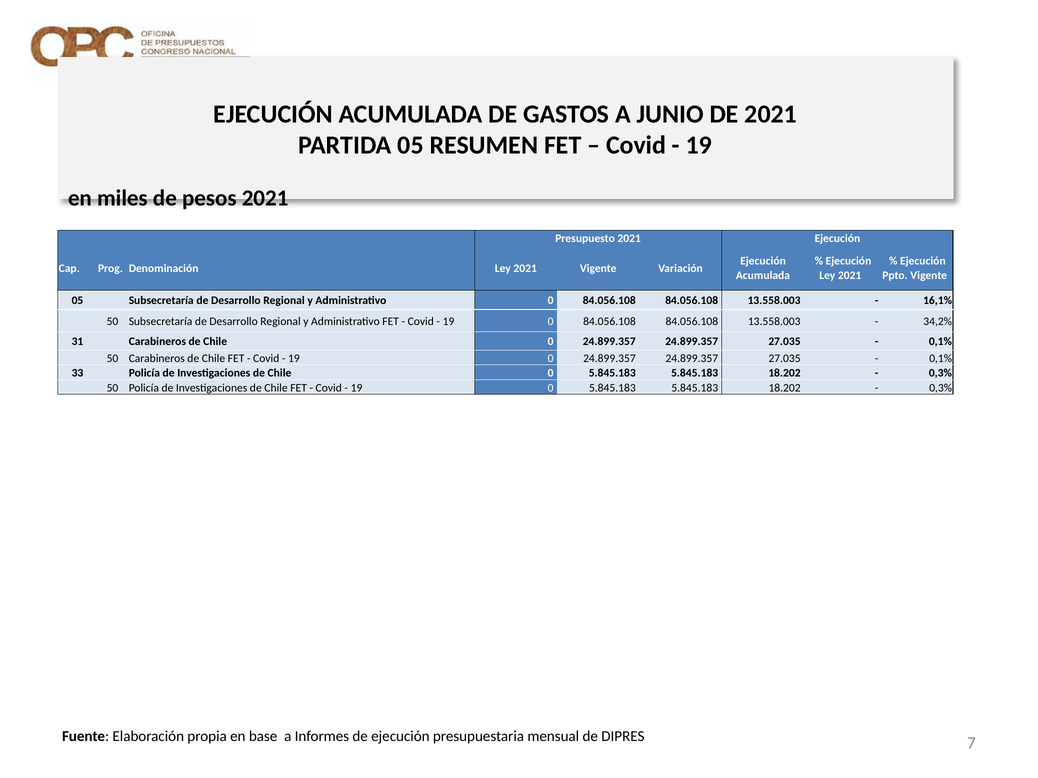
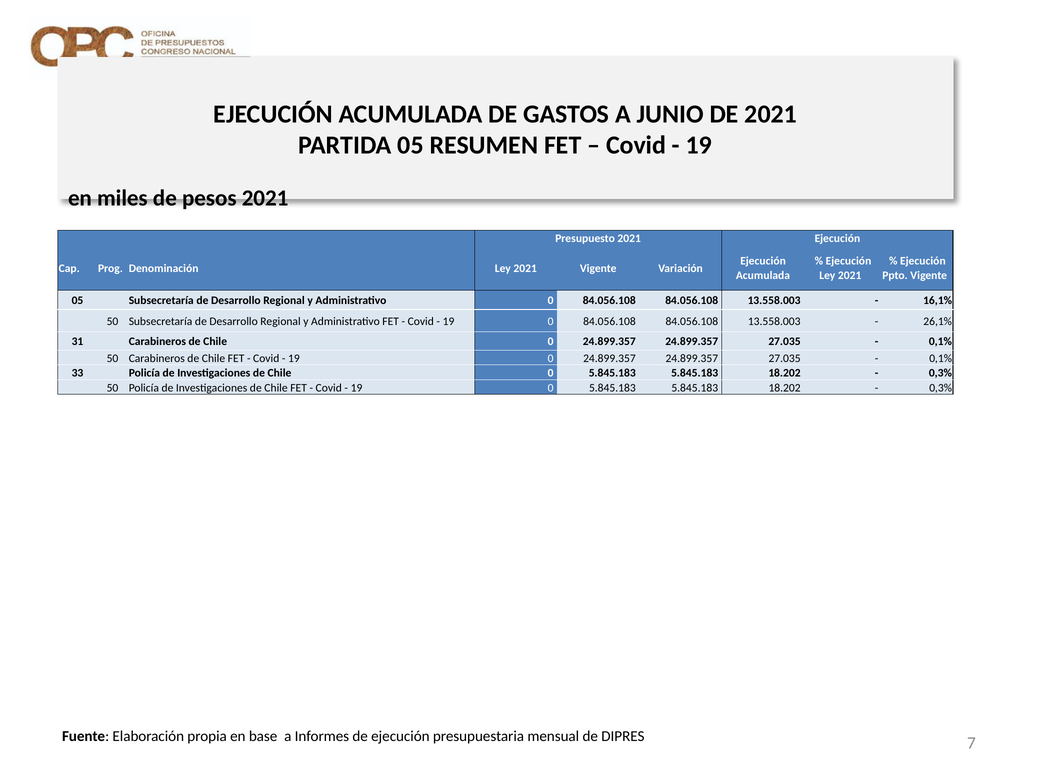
34,2%: 34,2% -> 26,1%
